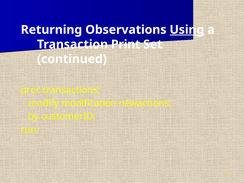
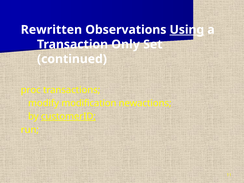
Returning: Returning -> Rewritten
Print: Print -> Only
customerID underline: none -> present
